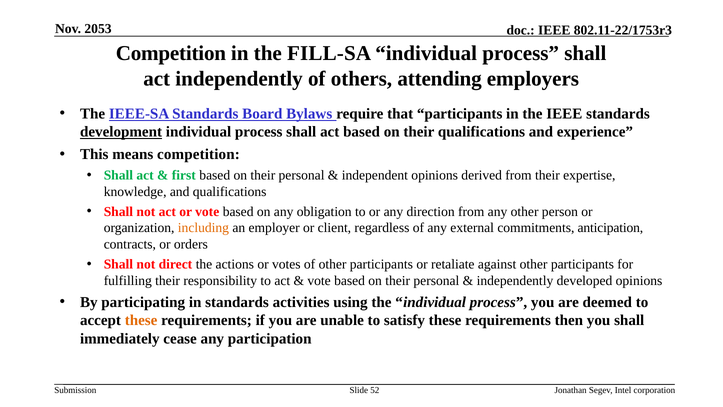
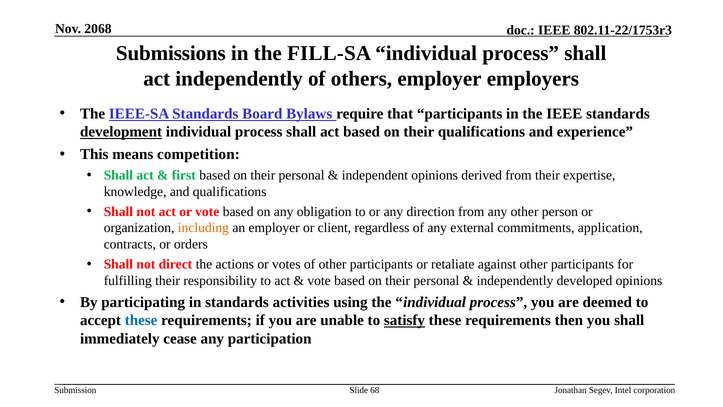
2053: 2053 -> 2068
Competition at (171, 53): Competition -> Submissions
others attending: attending -> employer
anticipation: anticipation -> application
these at (141, 320) colour: orange -> blue
satisfy underline: none -> present
52: 52 -> 68
